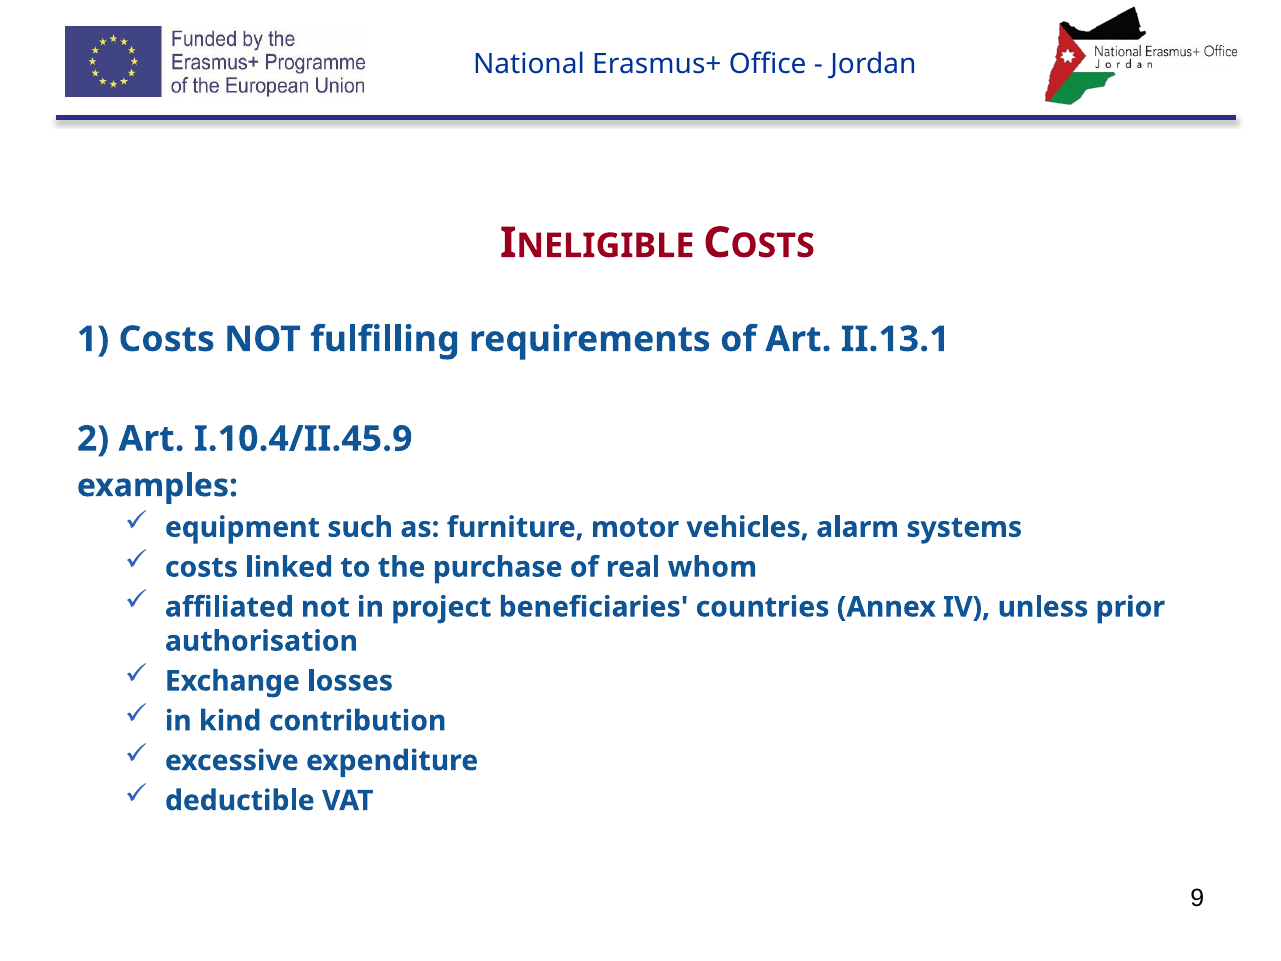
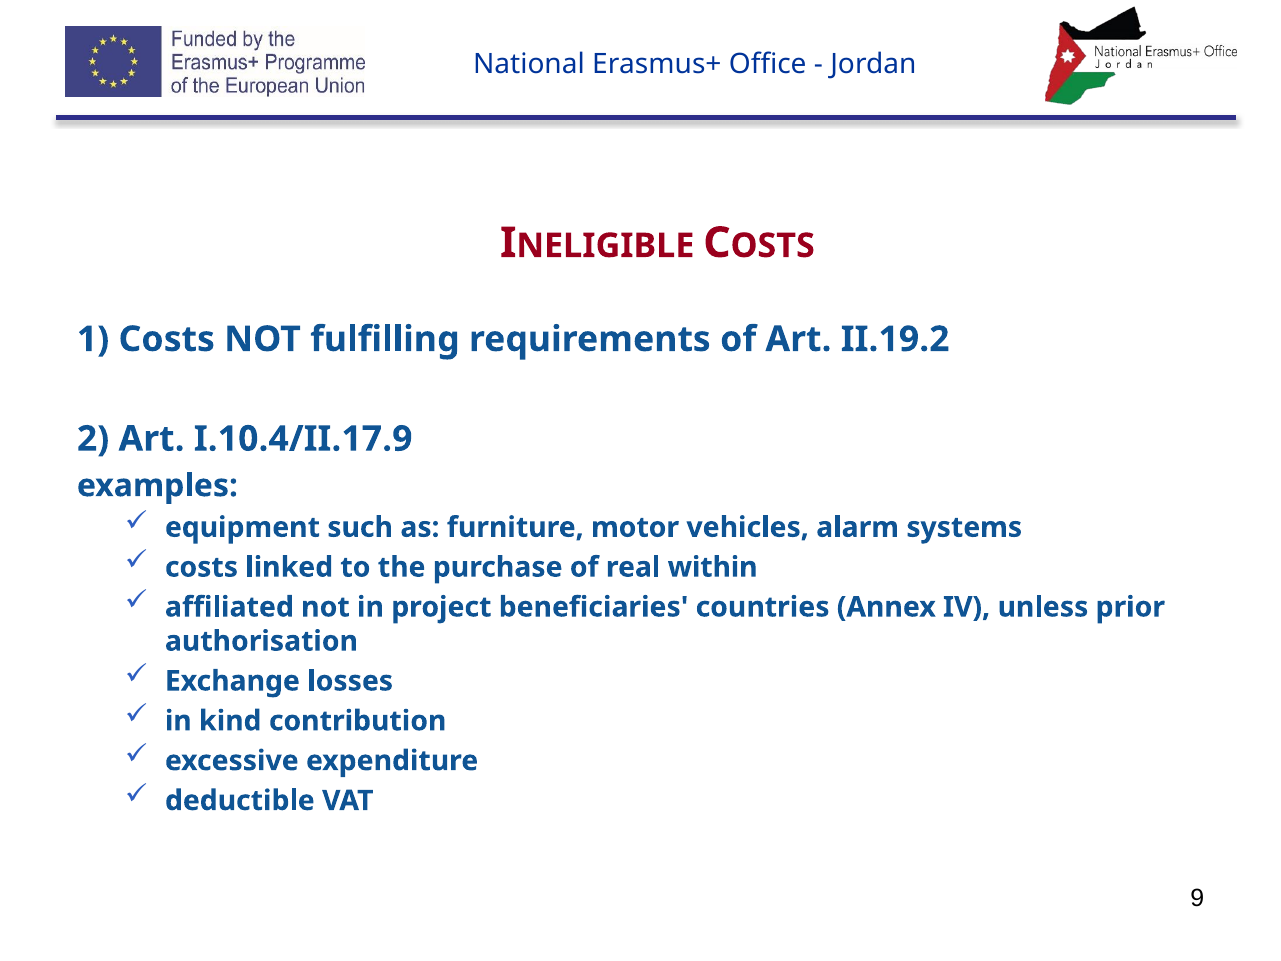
II.13.1: II.13.1 -> II.19.2
I.10.4/II.45.9: I.10.4/II.45.9 -> I.10.4/II.17.9
whom: whom -> within
